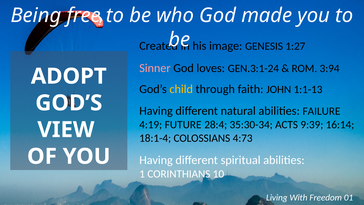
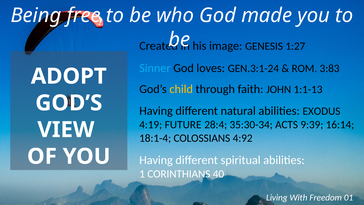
Sinner colour: pink -> light blue
3:94: 3:94 -> 3:83
FAILURE: FAILURE -> EXODUS
4:73: 4:73 -> 4:92
10: 10 -> 40
